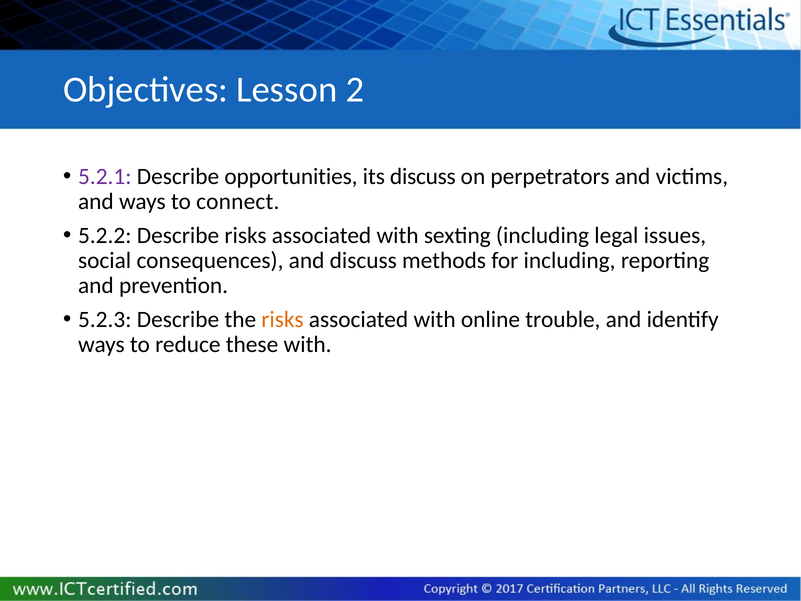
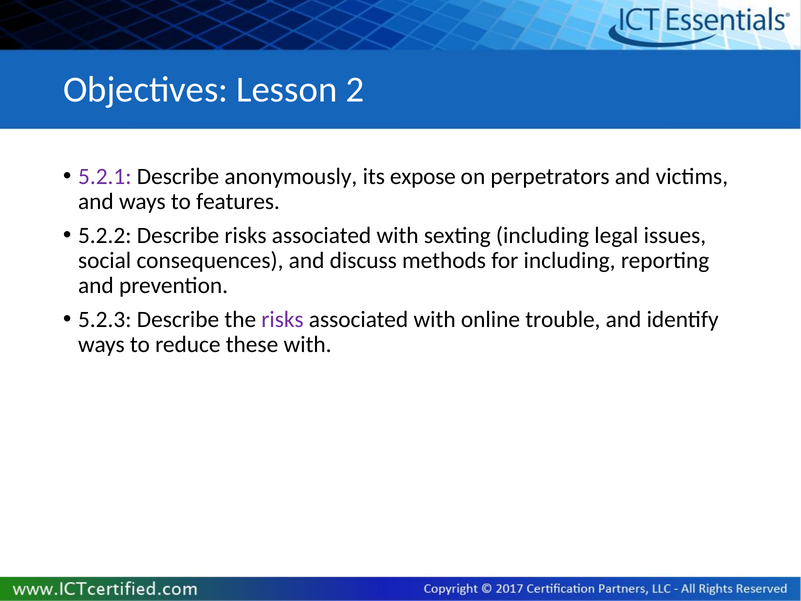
opportunities: opportunities -> anonymously
its discuss: discuss -> expose
connect: connect -> features
risks at (282, 319) colour: orange -> purple
